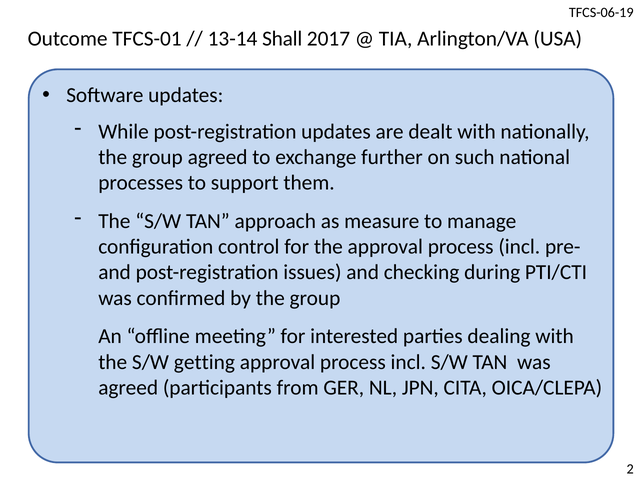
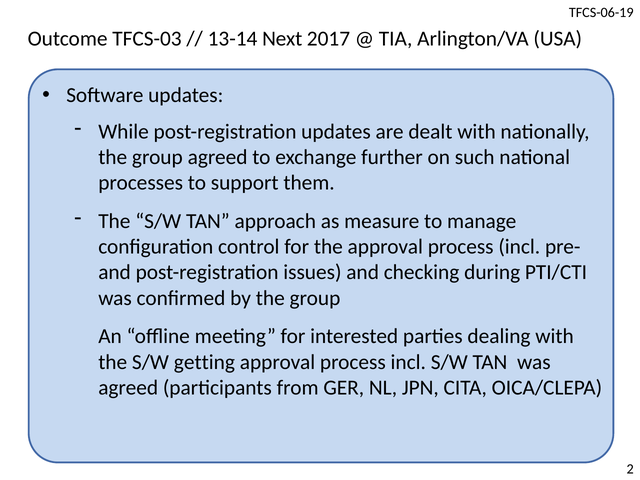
TFCS-01: TFCS-01 -> TFCS-03
Shall: Shall -> Next
